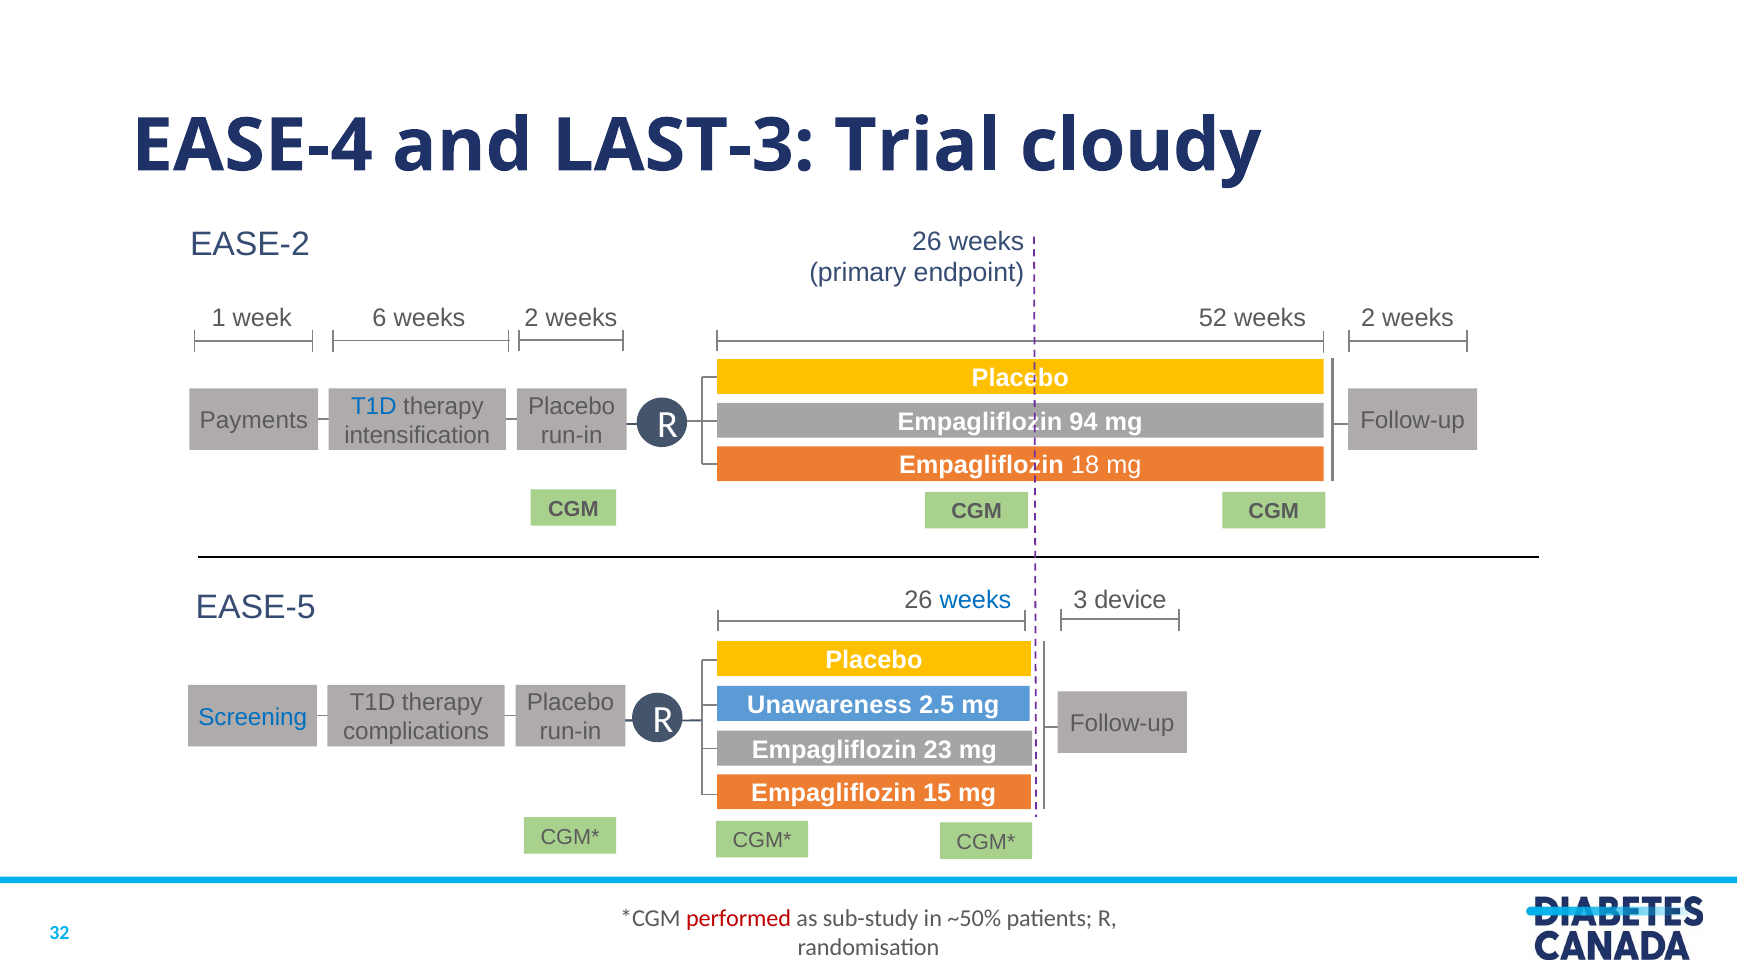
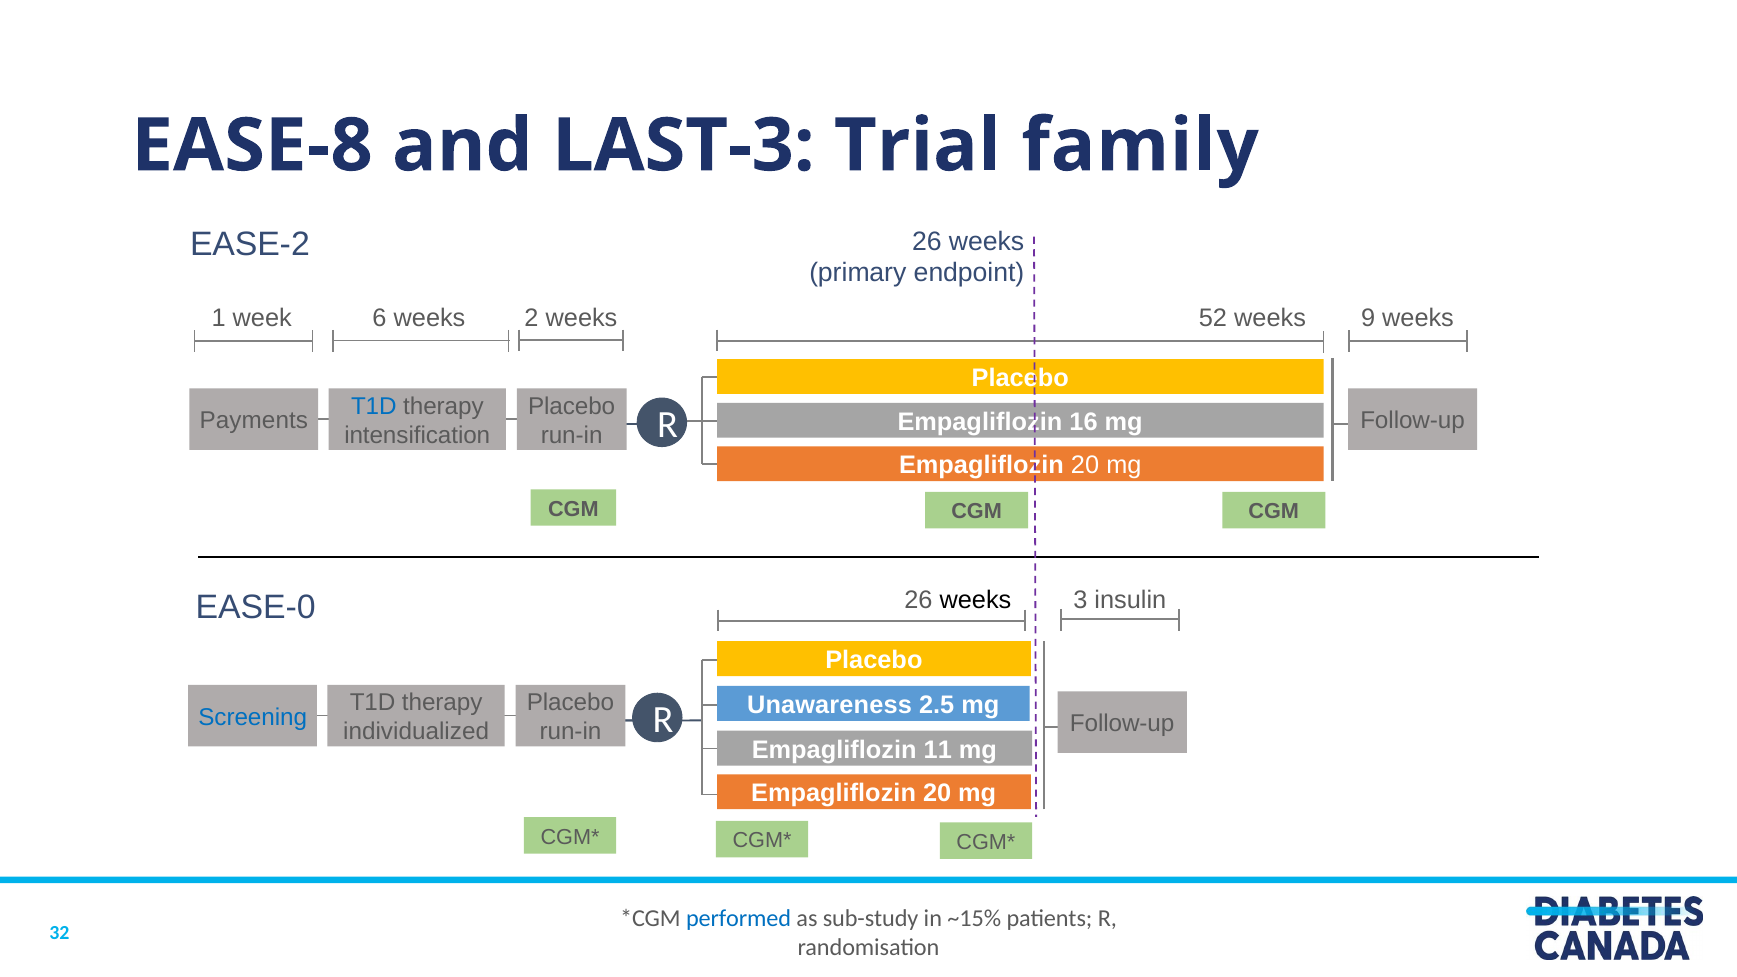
EASE-4: EASE-4 -> EASE-8
cloudy: cloudy -> family
week 2: 2 -> 9
94: 94 -> 16
18 at (1085, 466): 18 -> 20
weeks at (975, 600) colour: blue -> black
device: device -> insulin
EASE-5: EASE-5 -> EASE-0
complications: complications -> individualized
23: 23 -> 11
15 at (937, 794): 15 -> 20
performed colour: red -> blue
~50%: ~50% -> ~15%
